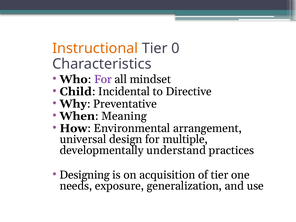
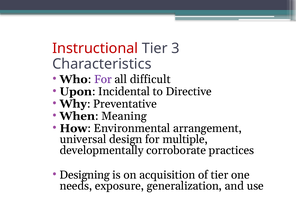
Instructional colour: orange -> red
0: 0 -> 3
mindset: mindset -> difficult
Child: Child -> Upon
understand: understand -> corroborate
